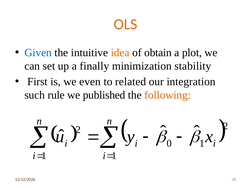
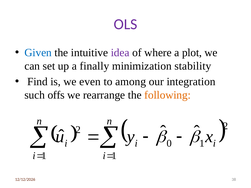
OLS colour: orange -> purple
idea colour: orange -> purple
obtain: obtain -> where
First: First -> Find
related: related -> among
rule: rule -> offs
published: published -> rearrange
